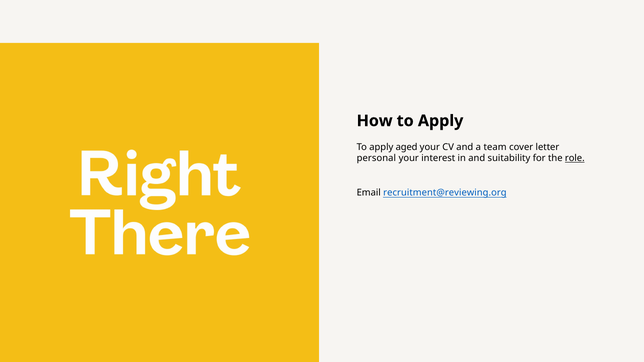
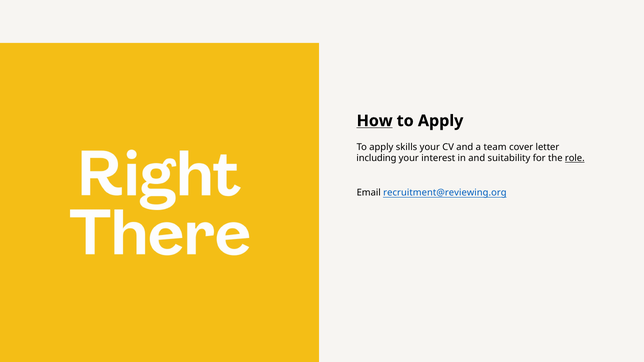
How underline: none -> present
aged: aged -> skills
personal: personal -> including
